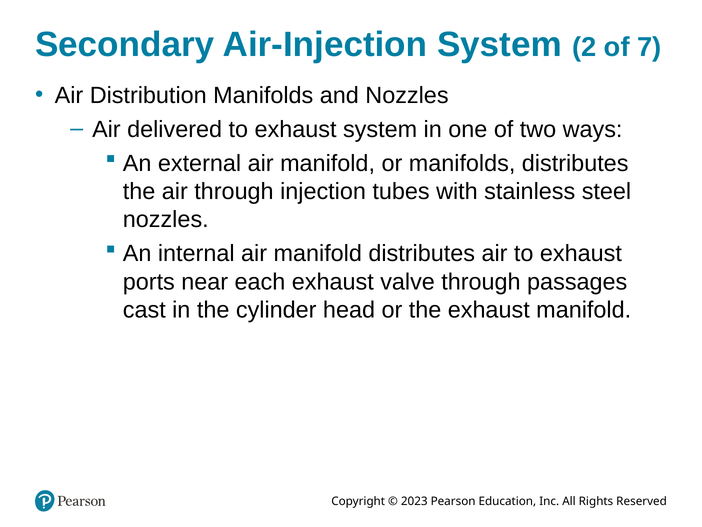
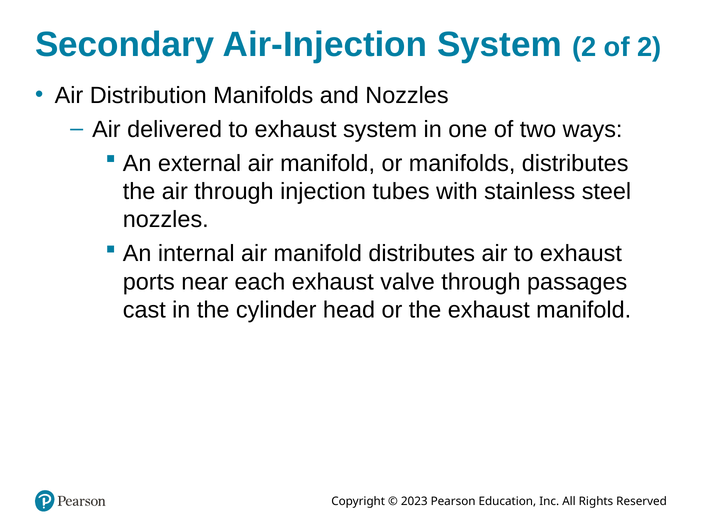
of 7: 7 -> 2
